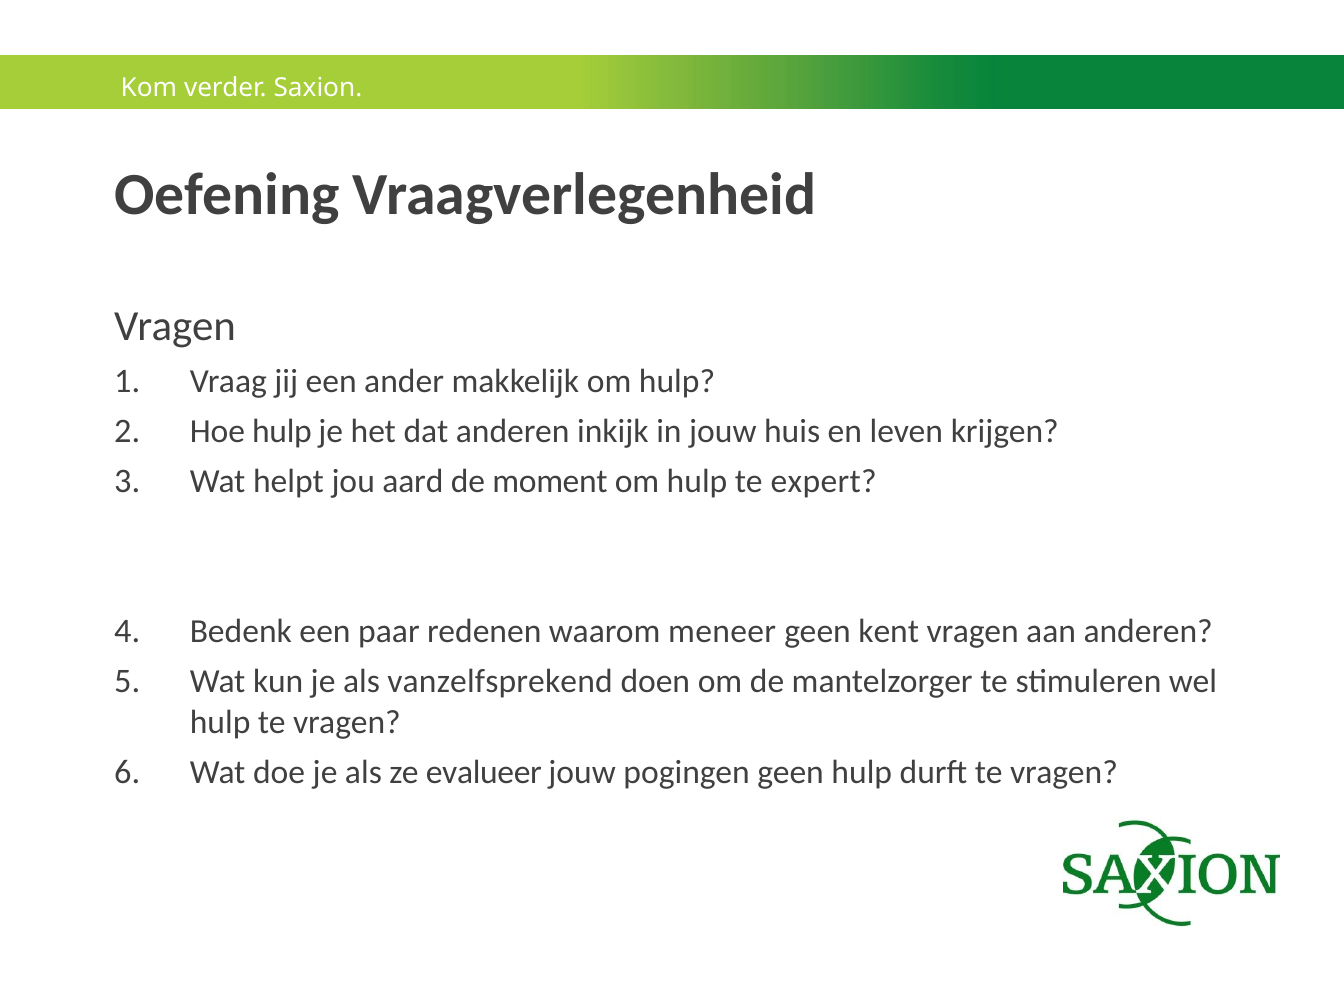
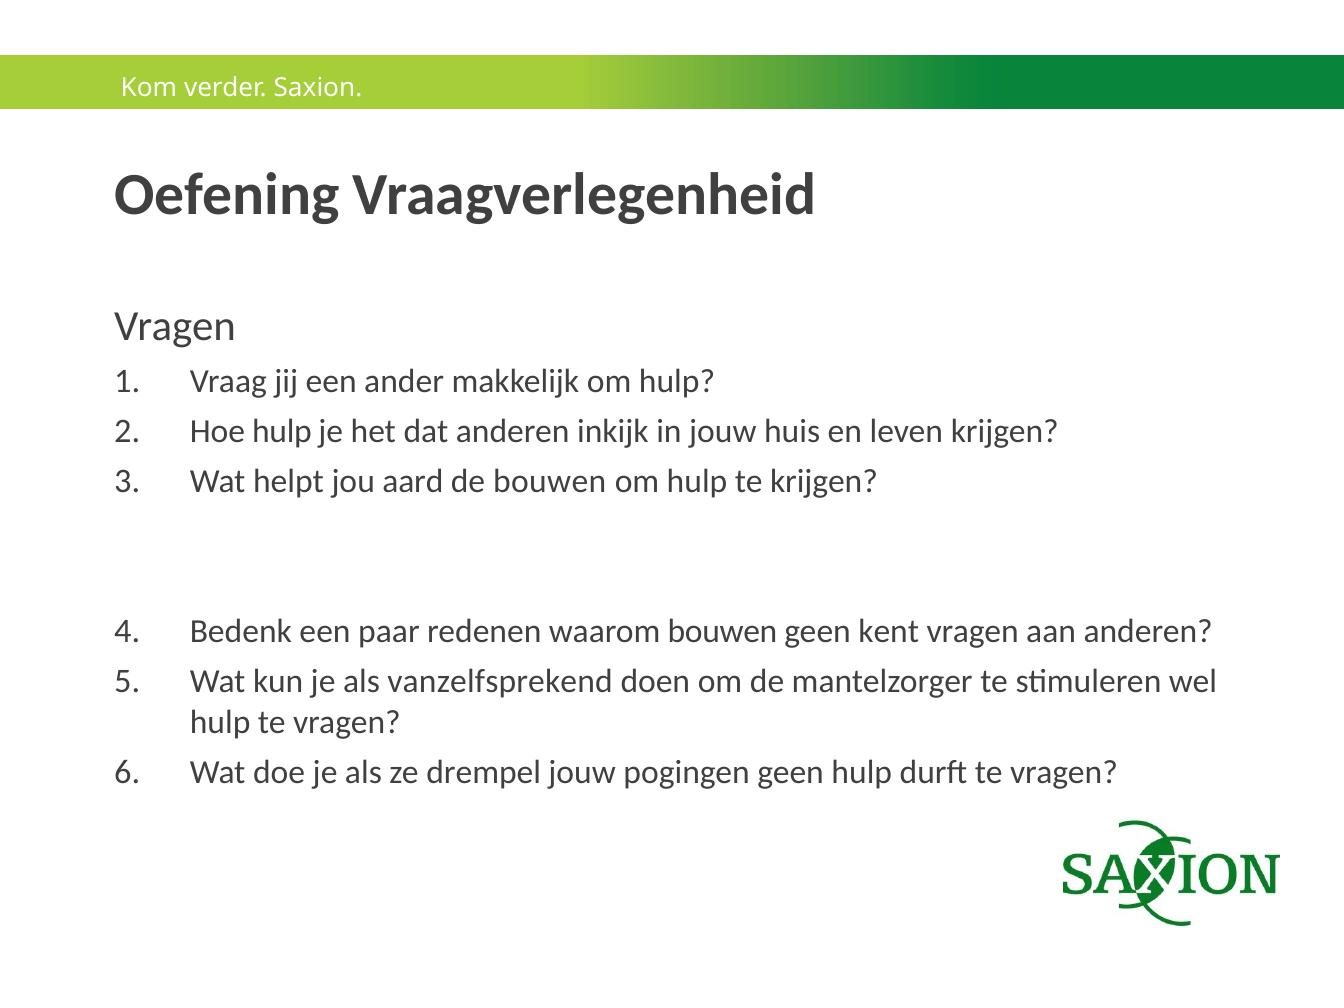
de moment: moment -> bouwen
te expert: expert -> krijgen
waarom meneer: meneer -> bouwen
evalueer: evalueer -> drempel
